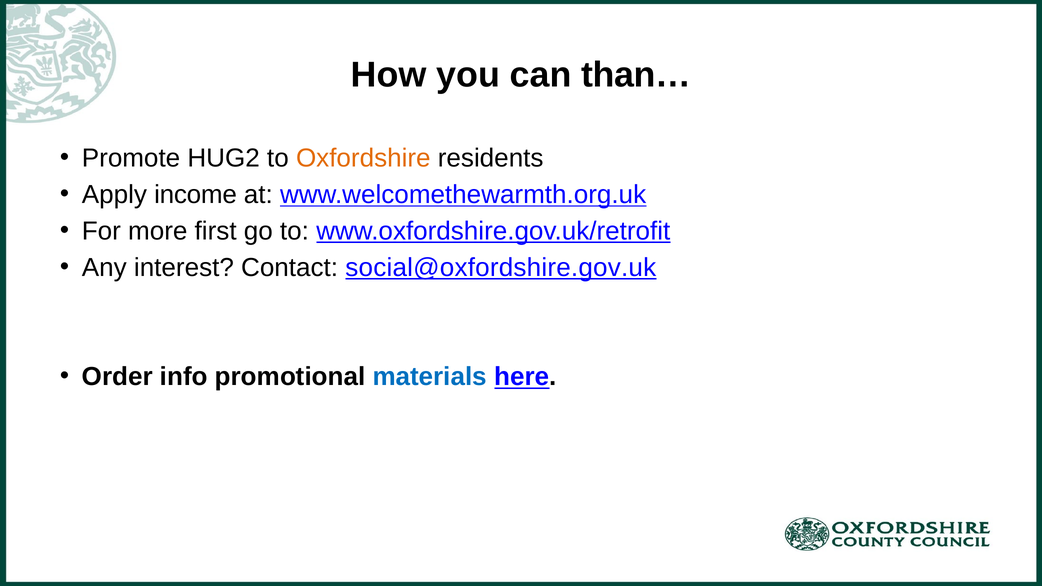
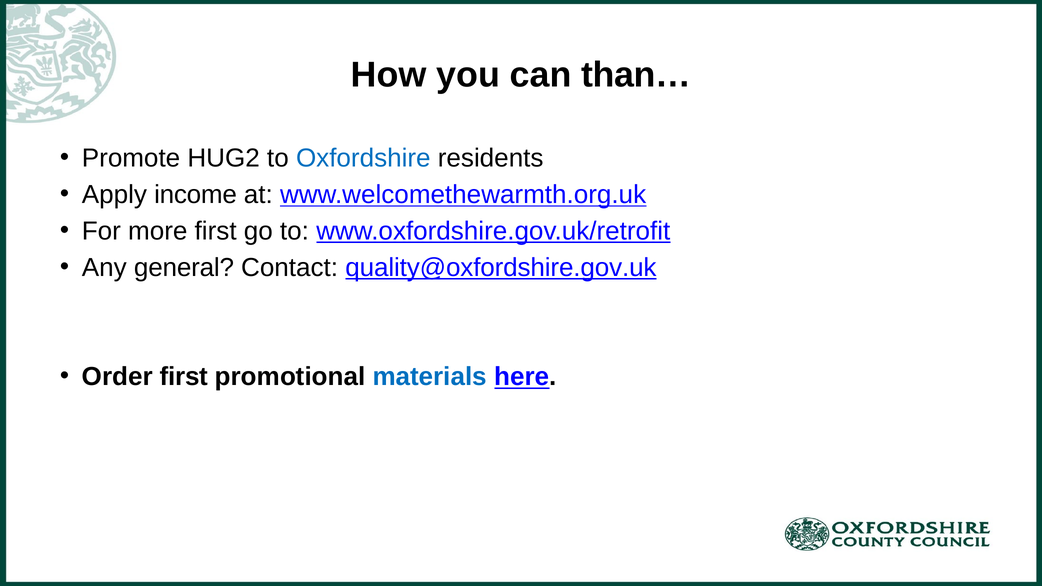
Oxfordshire colour: orange -> blue
interest: interest -> general
social@oxfordshire.gov.uk: social@oxfordshire.gov.uk -> quality@oxfordshire.gov.uk
Order info: info -> first
